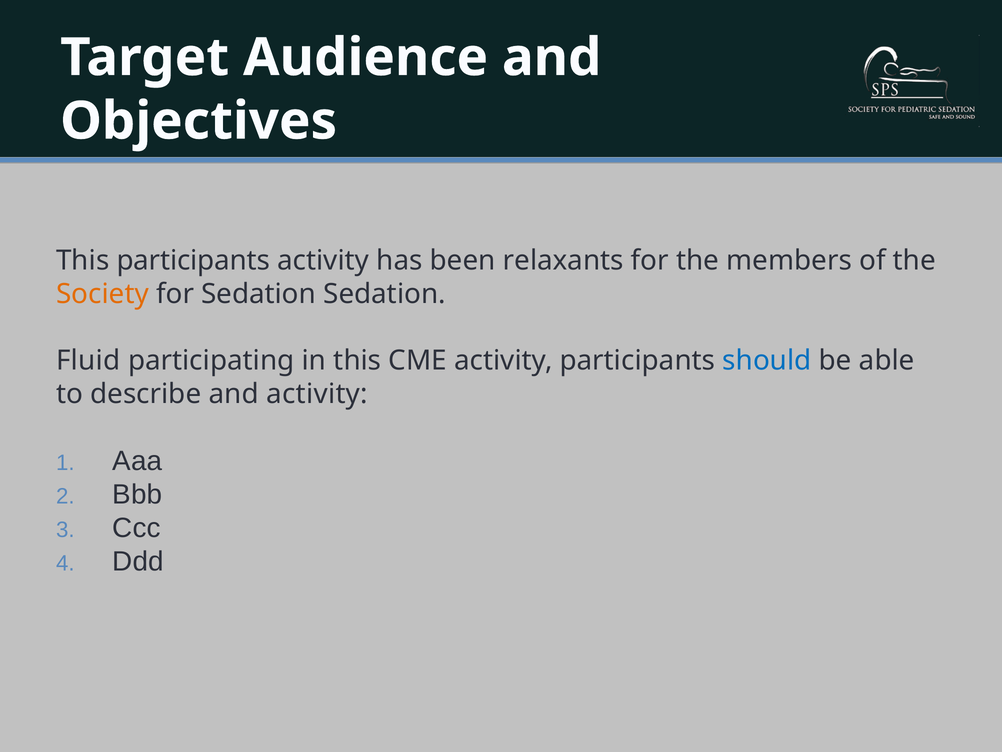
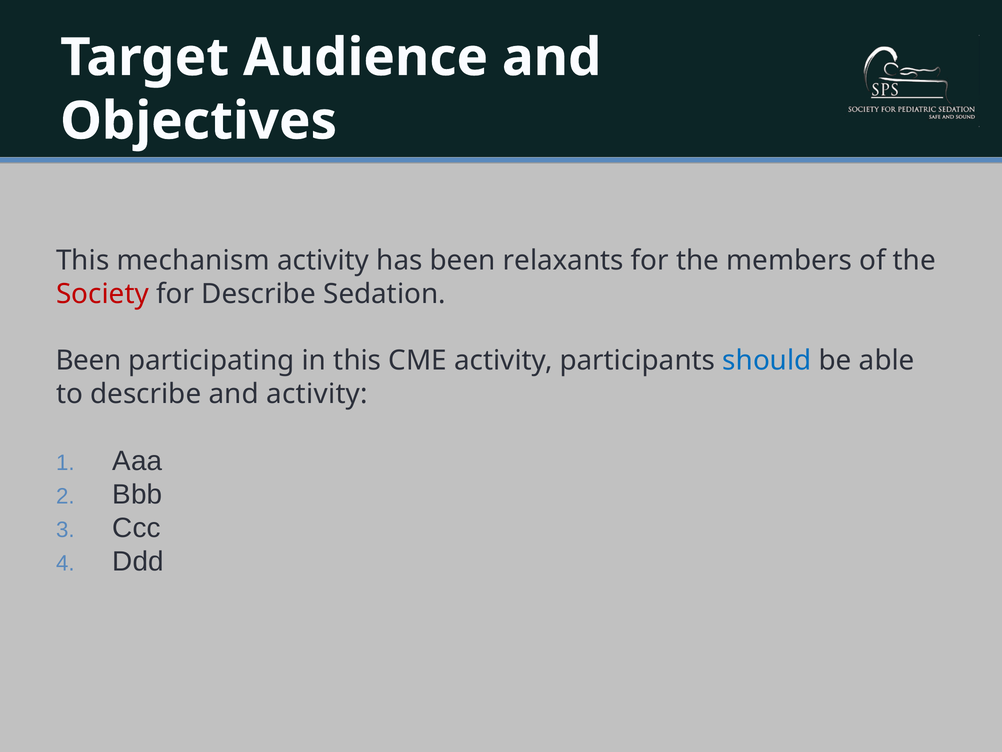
This participants: participants -> mechanism
Society colour: orange -> red
for Sedation: Sedation -> Describe
Fluid at (88, 361): Fluid -> Been
